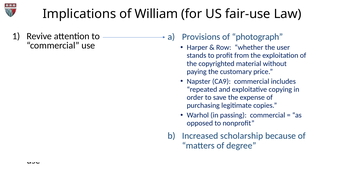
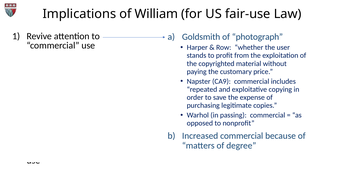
Provisions: Provisions -> Goldsmith
Increased scholarship: scholarship -> commercial
